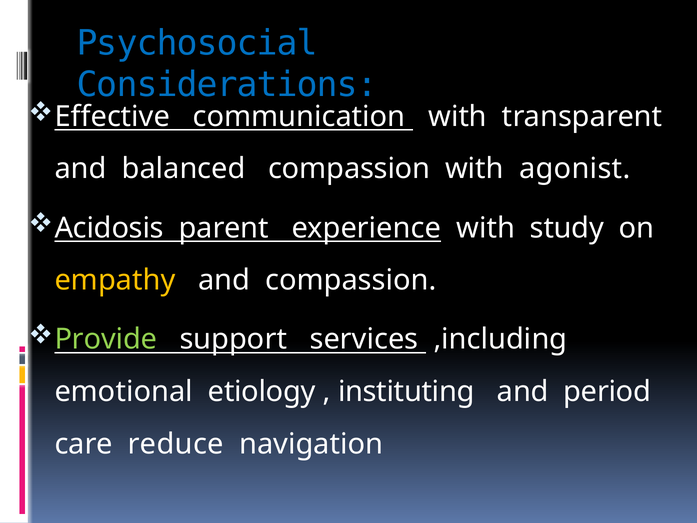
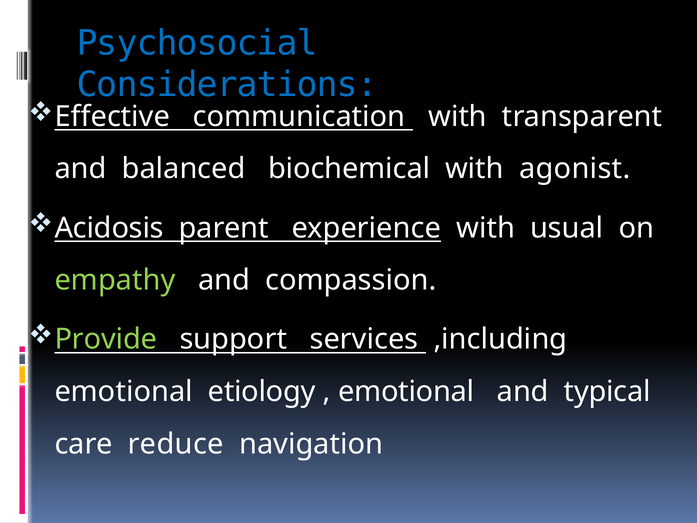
balanced compassion: compassion -> biochemical
study: study -> usual
empathy colour: yellow -> light green
instituting at (406, 391): instituting -> emotional
period: period -> typical
